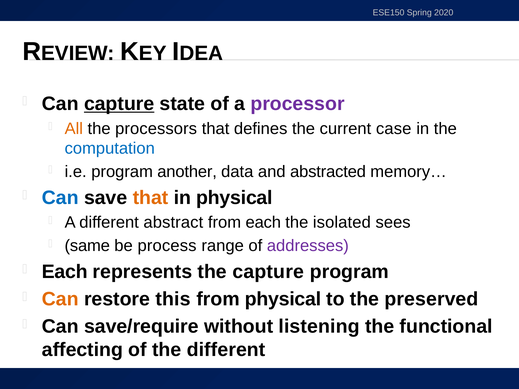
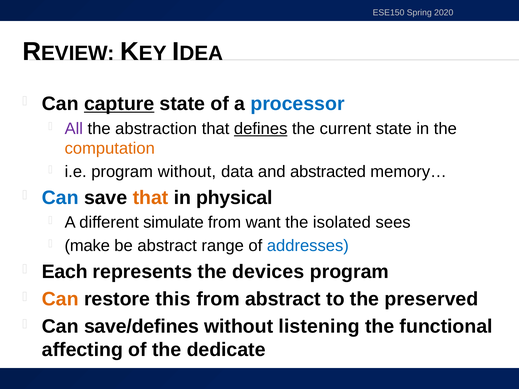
processor colour: purple -> blue
All colour: orange -> purple
processors: processors -> abstraction
defines underline: none -> present
current case: case -> state
computation colour: blue -> orange
program another: another -> without
abstract: abstract -> simulate
from each: each -> want
same: same -> make
be process: process -> abstract
addresses colour: purple -> blue
the capture: capture -> devices
from physical: physical -> abstract
save/require: save/require -> save/defines
the different: different -> dedicate
